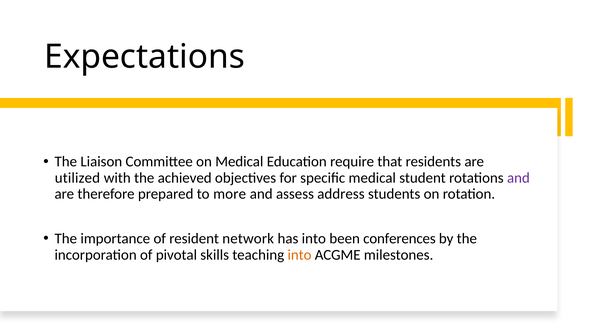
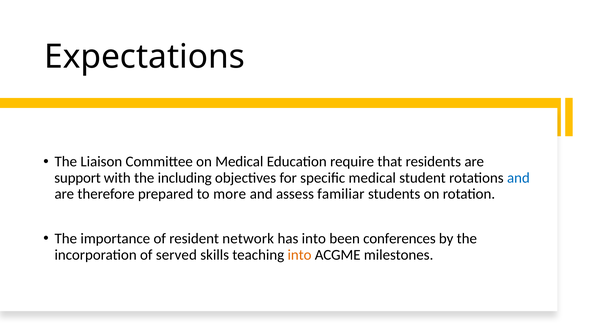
utilized: utilized -> support
achieved: achieved -> including
and at (518, 178) colour: purple -> blue
address: address -> familiar
pivotal: pivotal -> served
